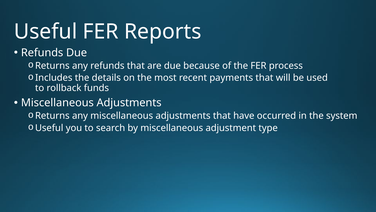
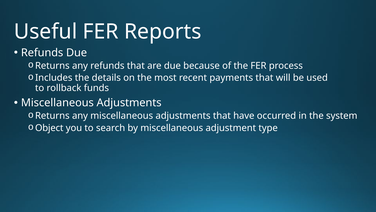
Useful at (49, 128): Useful -> Object
